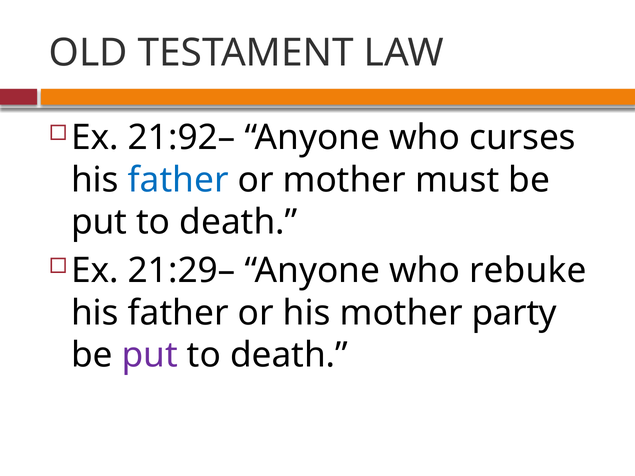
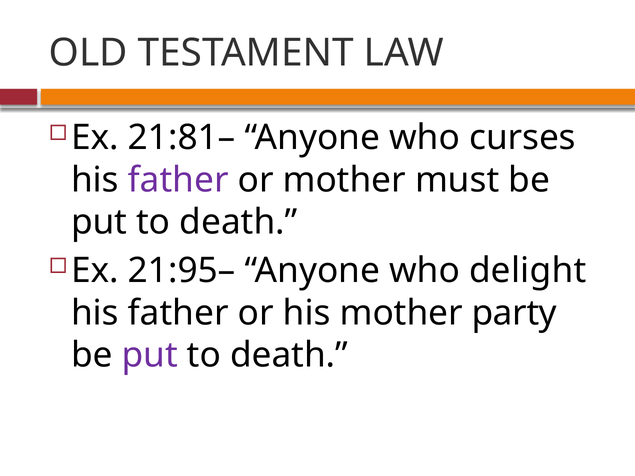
21:92–: 21:92– -> 21:81–
father at (178, 180) colour: blue -> purple
21:29–: 21:29– -> 21:95–
rebuke: rebuke -> delight
